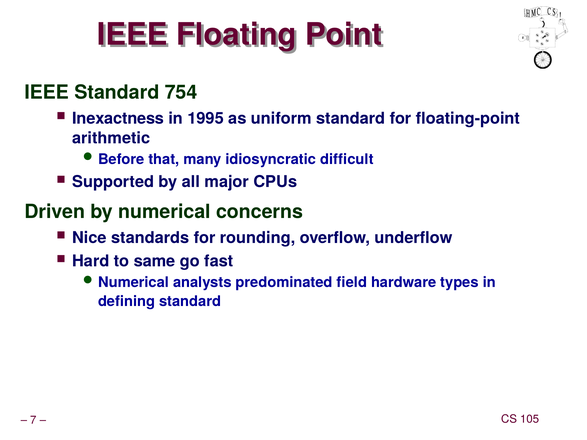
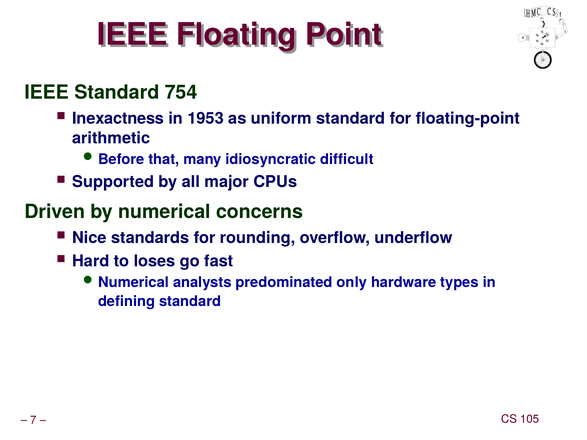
1995: 1995 -> 1953
same: same -> loses
field: field -> only
